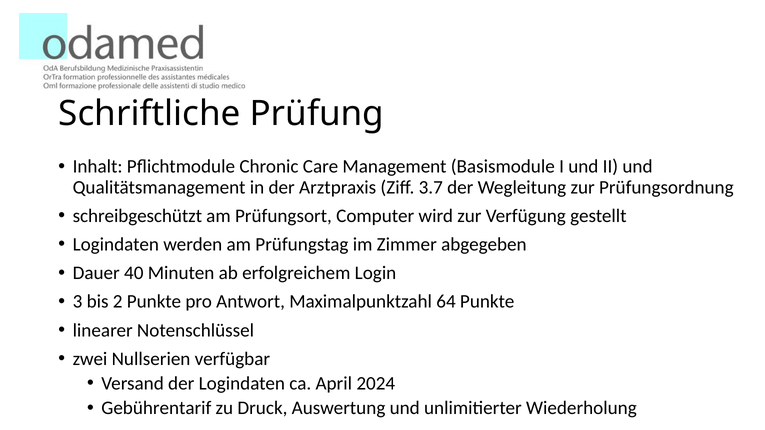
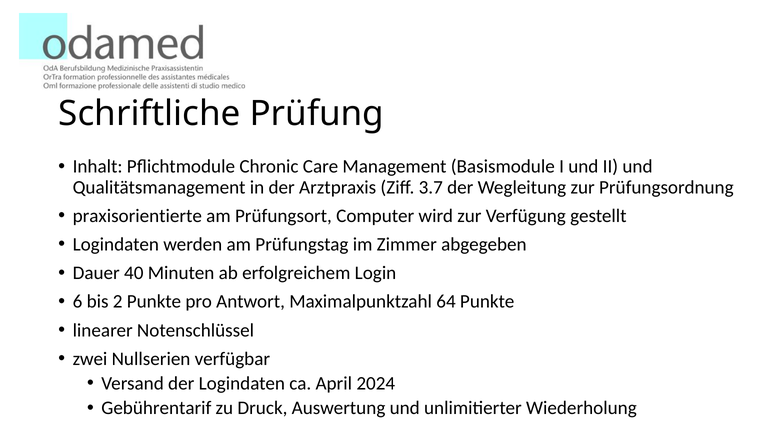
schreibgeschützt: schreibgeschützt -> praxisorientierte
3: 3 -> 6
